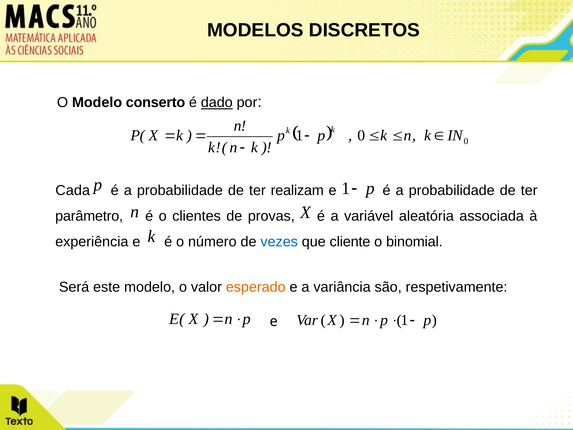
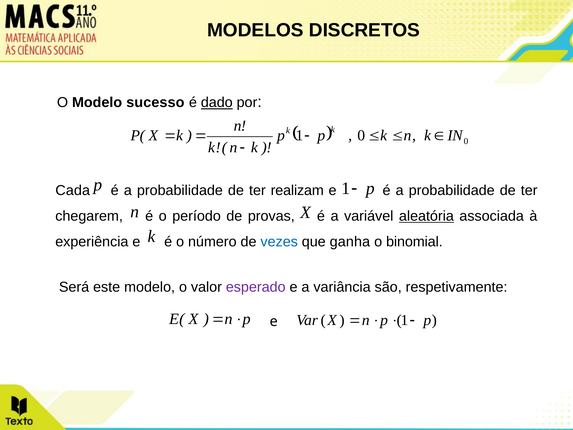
conserto: conserto -> sucesso
parâmetro: parâmetro -> chegarem
clientes: clientes -> período
aleatória underline: none -> present
cliente: cliente -> ganha
esperado colour: orange -> purple
